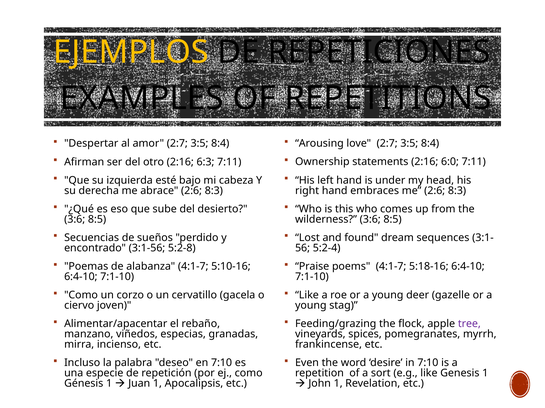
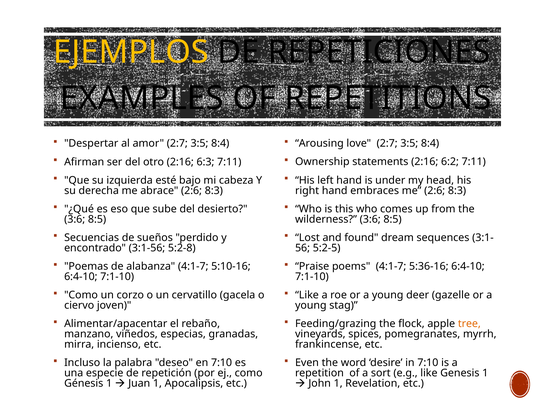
6:0: 6:0 -> 6:2
5:2-4: 5:2-4 -> 5:2-5
5:18-16: 5:18-16 -> 5:36-16
tree colour: purple -> orange
